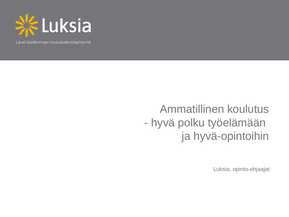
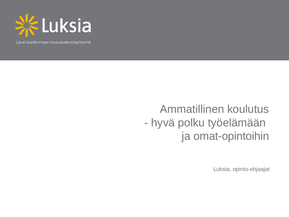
hyvä-opintoihin: hyvä-opintoihin -> omat-opintoihin
